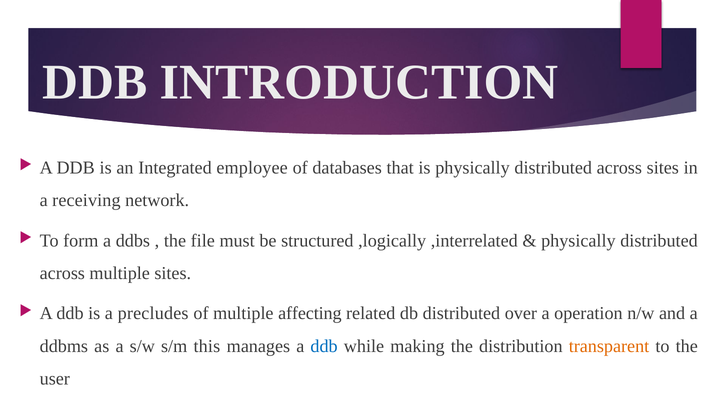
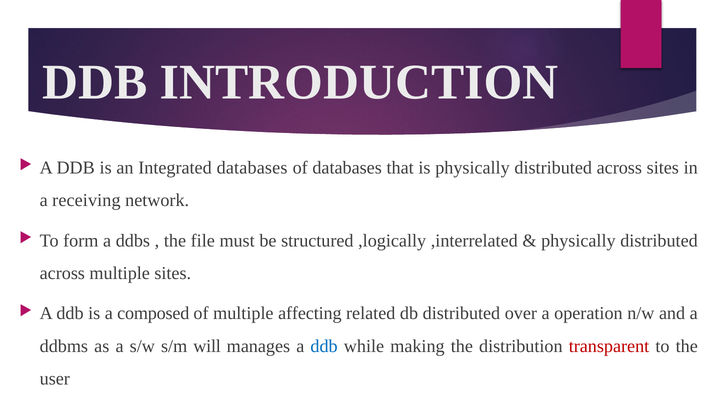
Integrated employee: employee -> databases
precludes: precludes -> composed
this: this -> will
transparent colour: orange -> red
